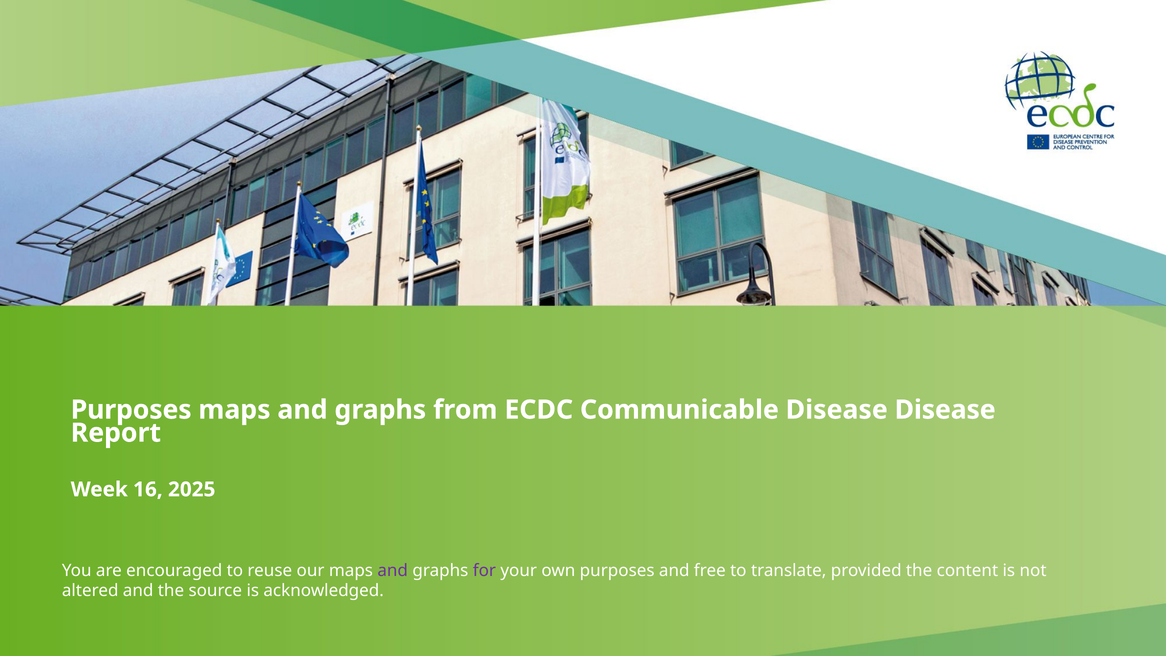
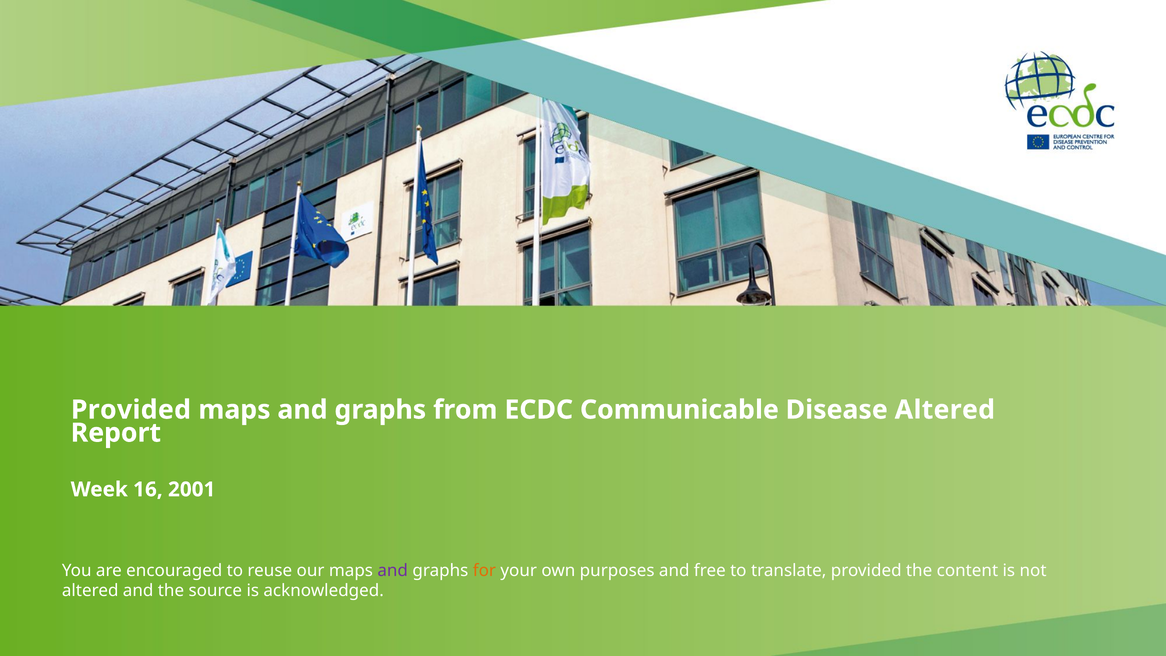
Purposes at (131, 410): Purposes -> Provided
Disease Disease: Disease -> Altered
2025: 2025 -> 2001
for colour: purple -> orange
